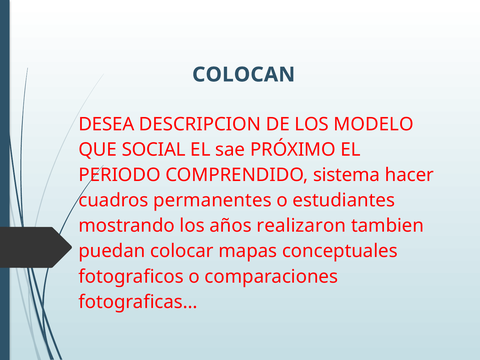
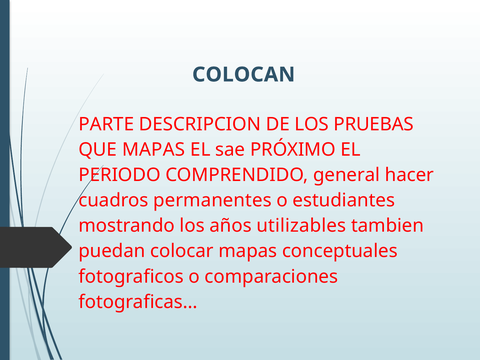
DESEA: DESEA -> PARTE
MODELO: MODELO -> PRUEBAS
QUE SOCIAL: SOCIAL -> MAPAS
sistema: sistema -> general
realizaron: realizaron -> utilizables
